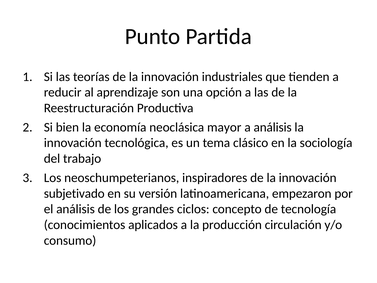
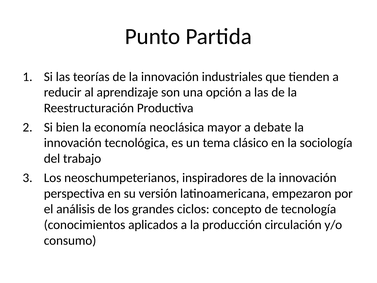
a análisis: análisis -> debate
subjetivado: subjetivado -> perspectiva
